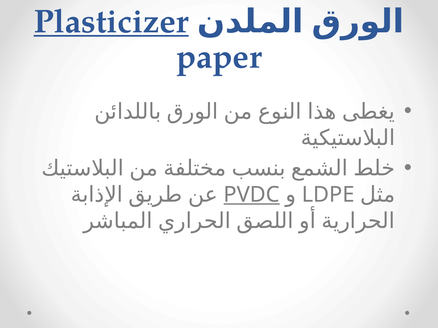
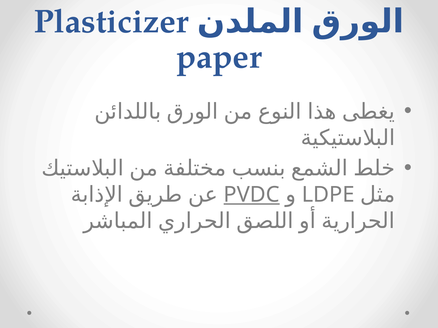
Plasticizer underline: present -> none
